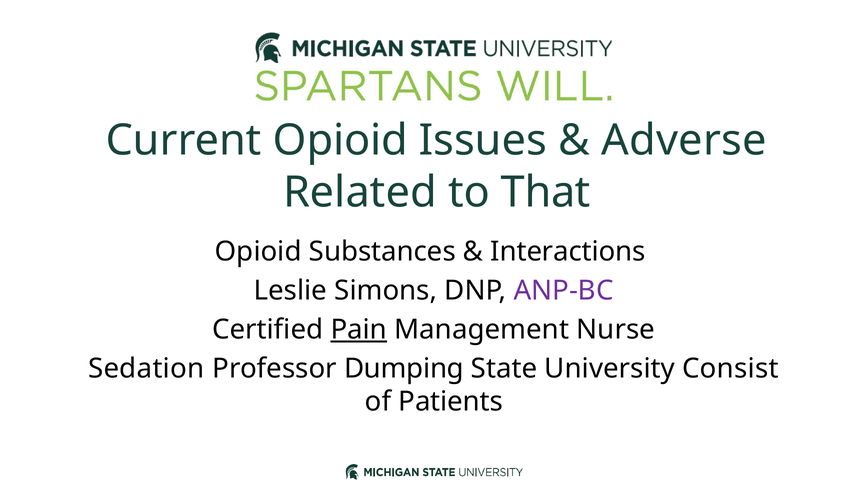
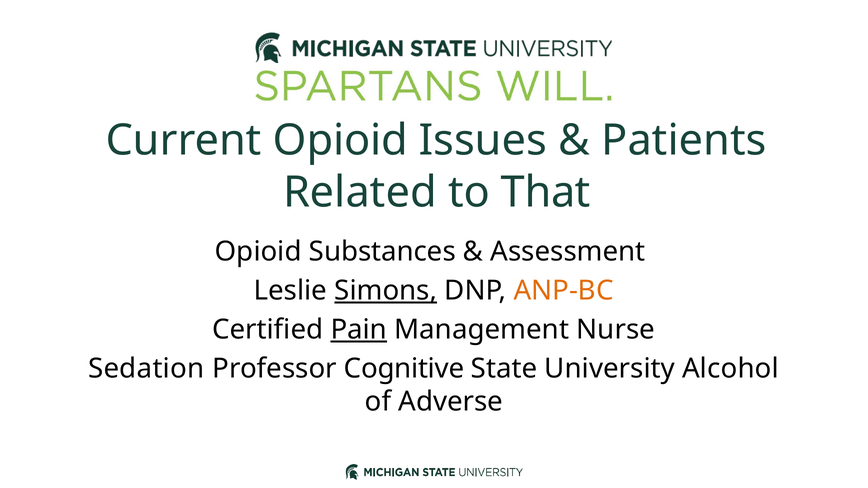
Adverse: Adverse -> Patients
Interactions: Interactions -> Assessment
Simons underline: none -> present
ANP-BC colour: purple -> orange
Dumping: Dumping -> Cognitive
Consist: Consist -> Alcohol
Patients: Patients -> Adverse
